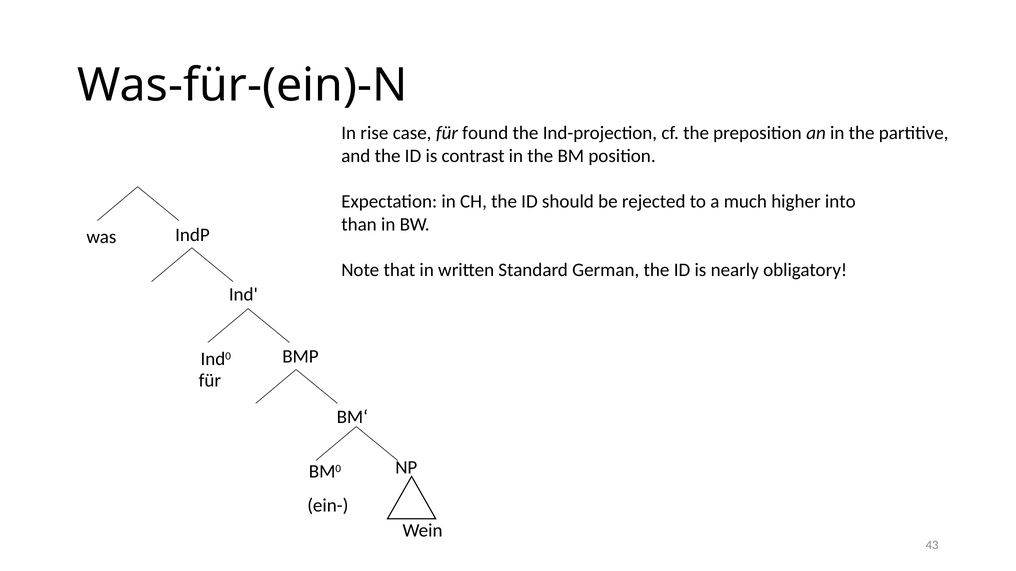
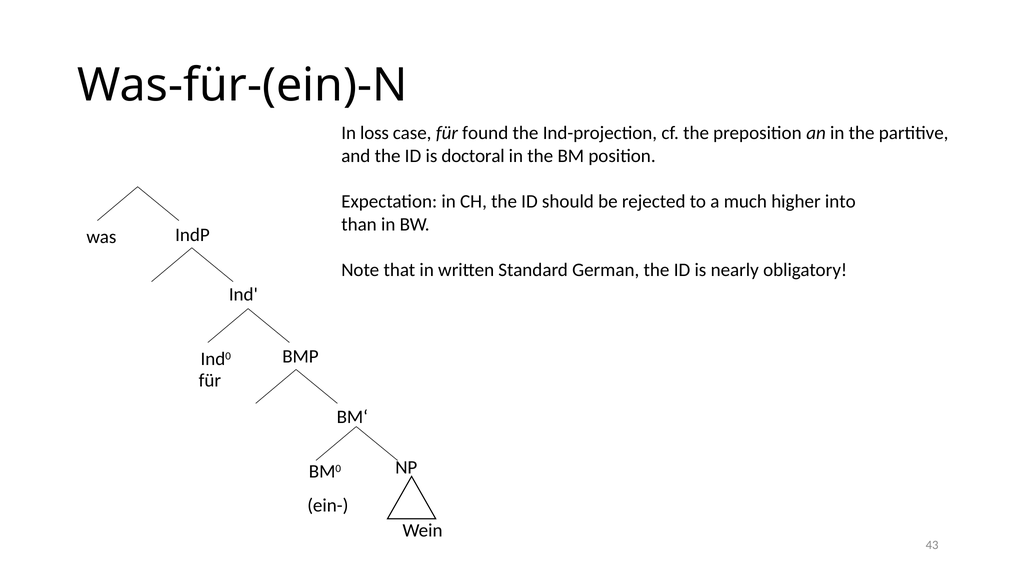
rise: rise -> loss
contrast: contrast -> doctoral
